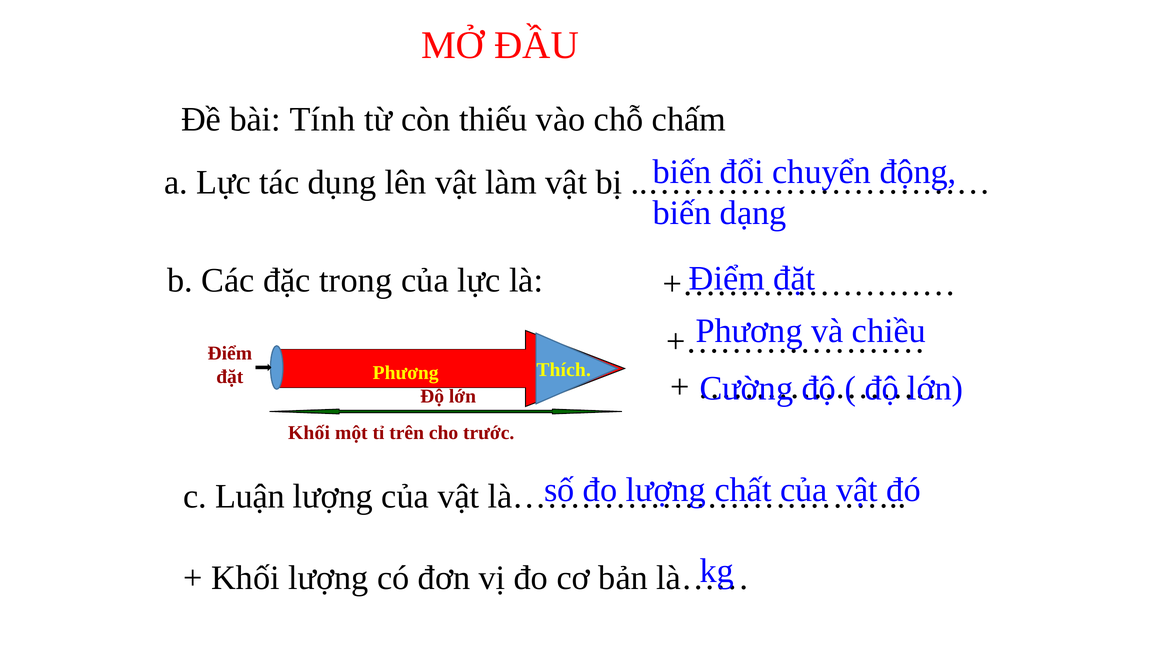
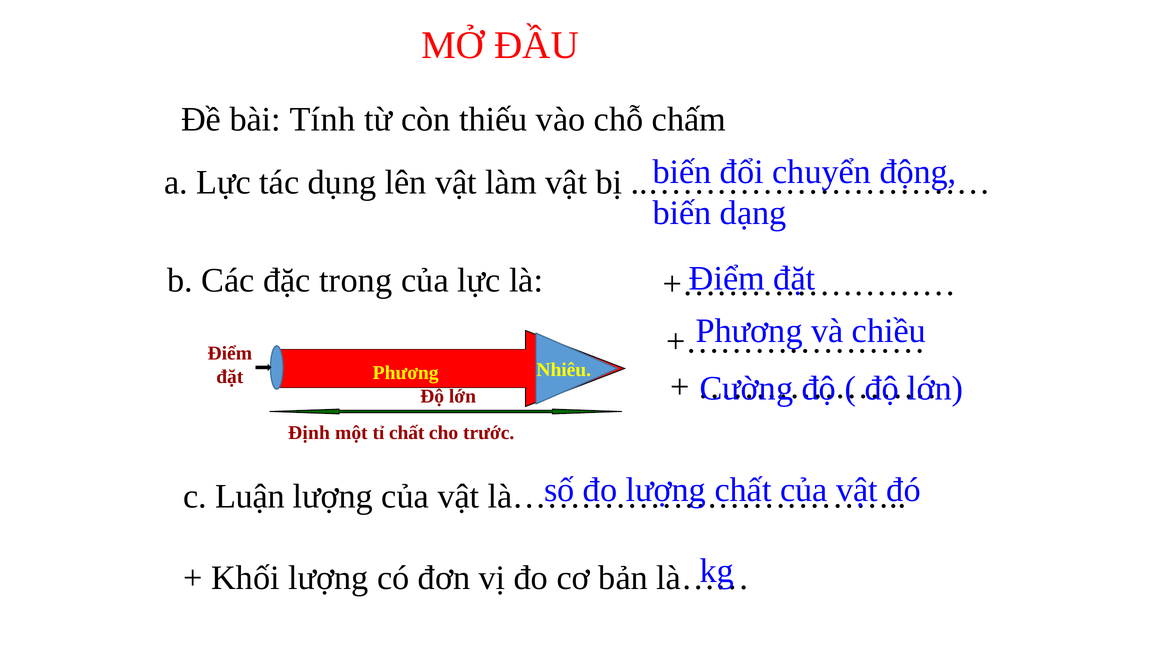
Thích: Thích -> Nhiêu
Khối at (309, 433): Khối -> Định
tỉ trên: trên -> chất
